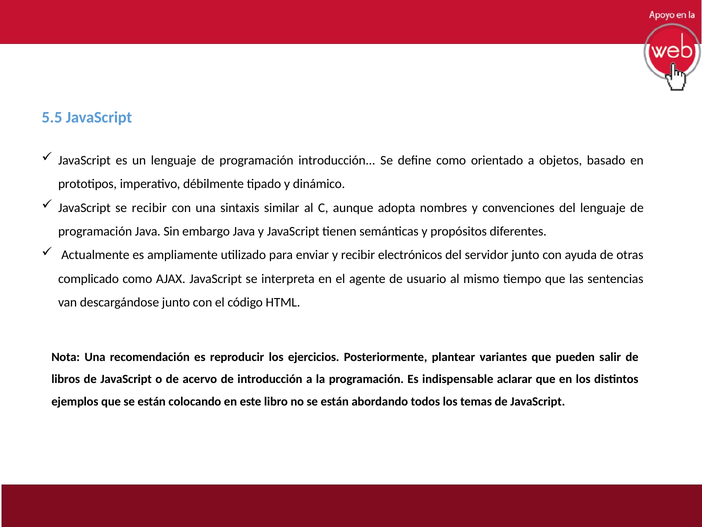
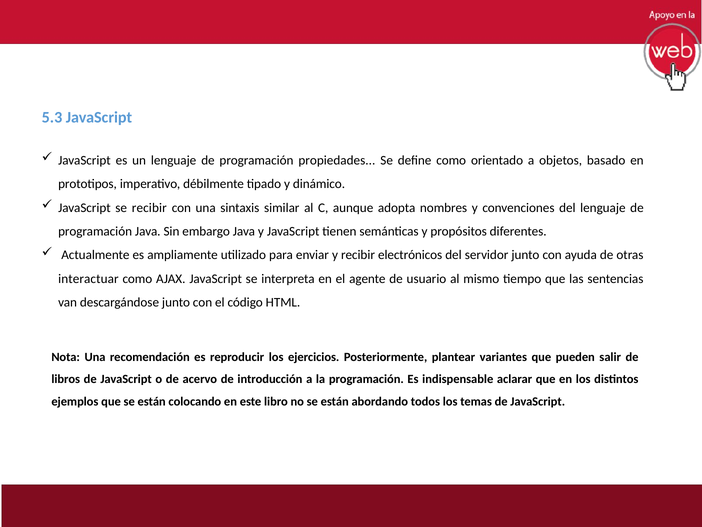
5.5: 5.5 -> 5.3
programación introducción: introducción -> propiedades
complicado: complicado -> interactuar
